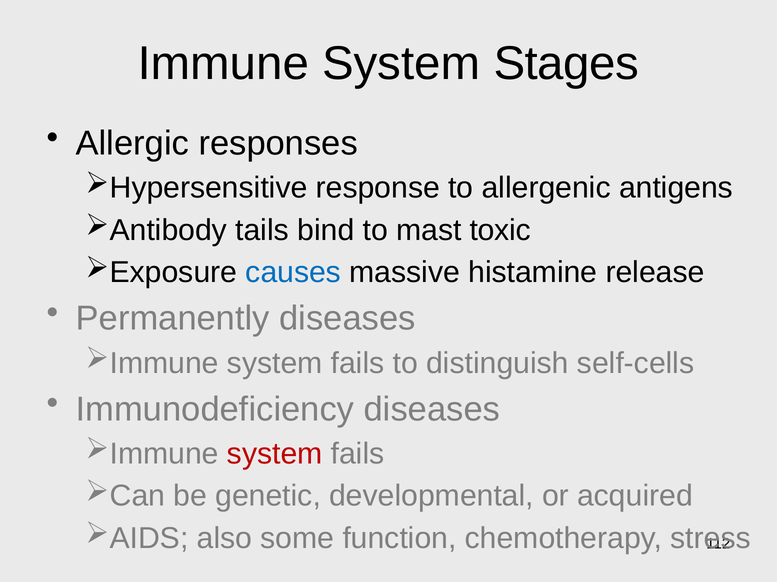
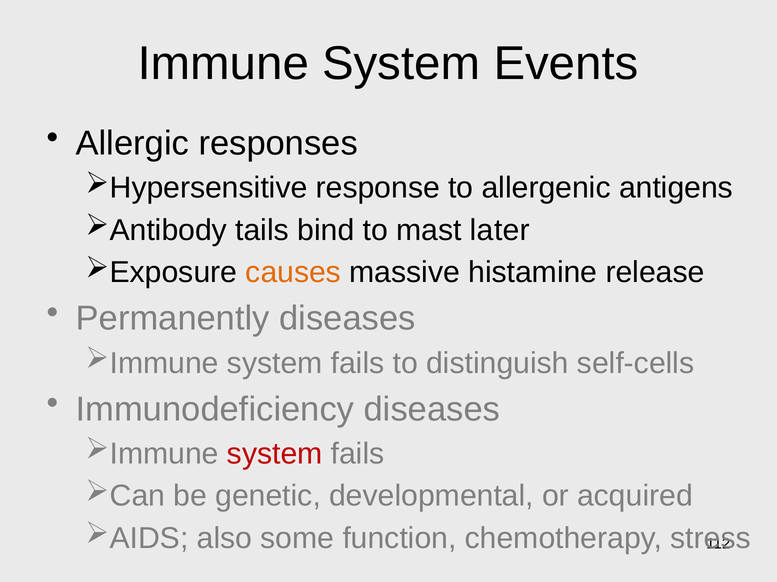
Stages: Stages -> Events
toxic: toxic -> later
causes colour: blue -> orange
